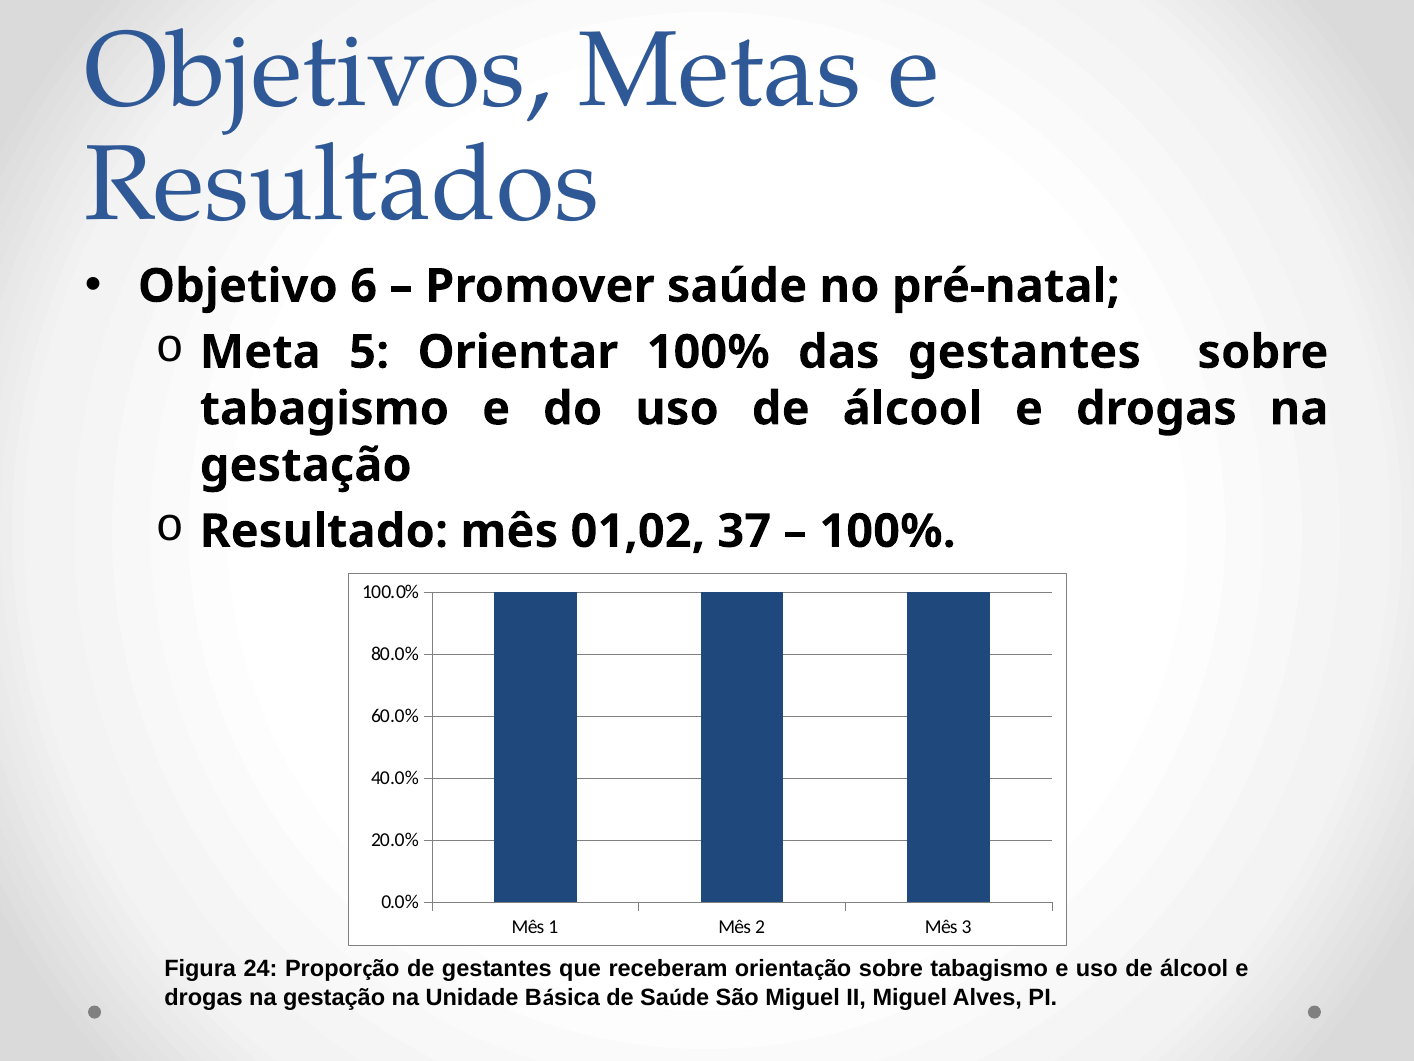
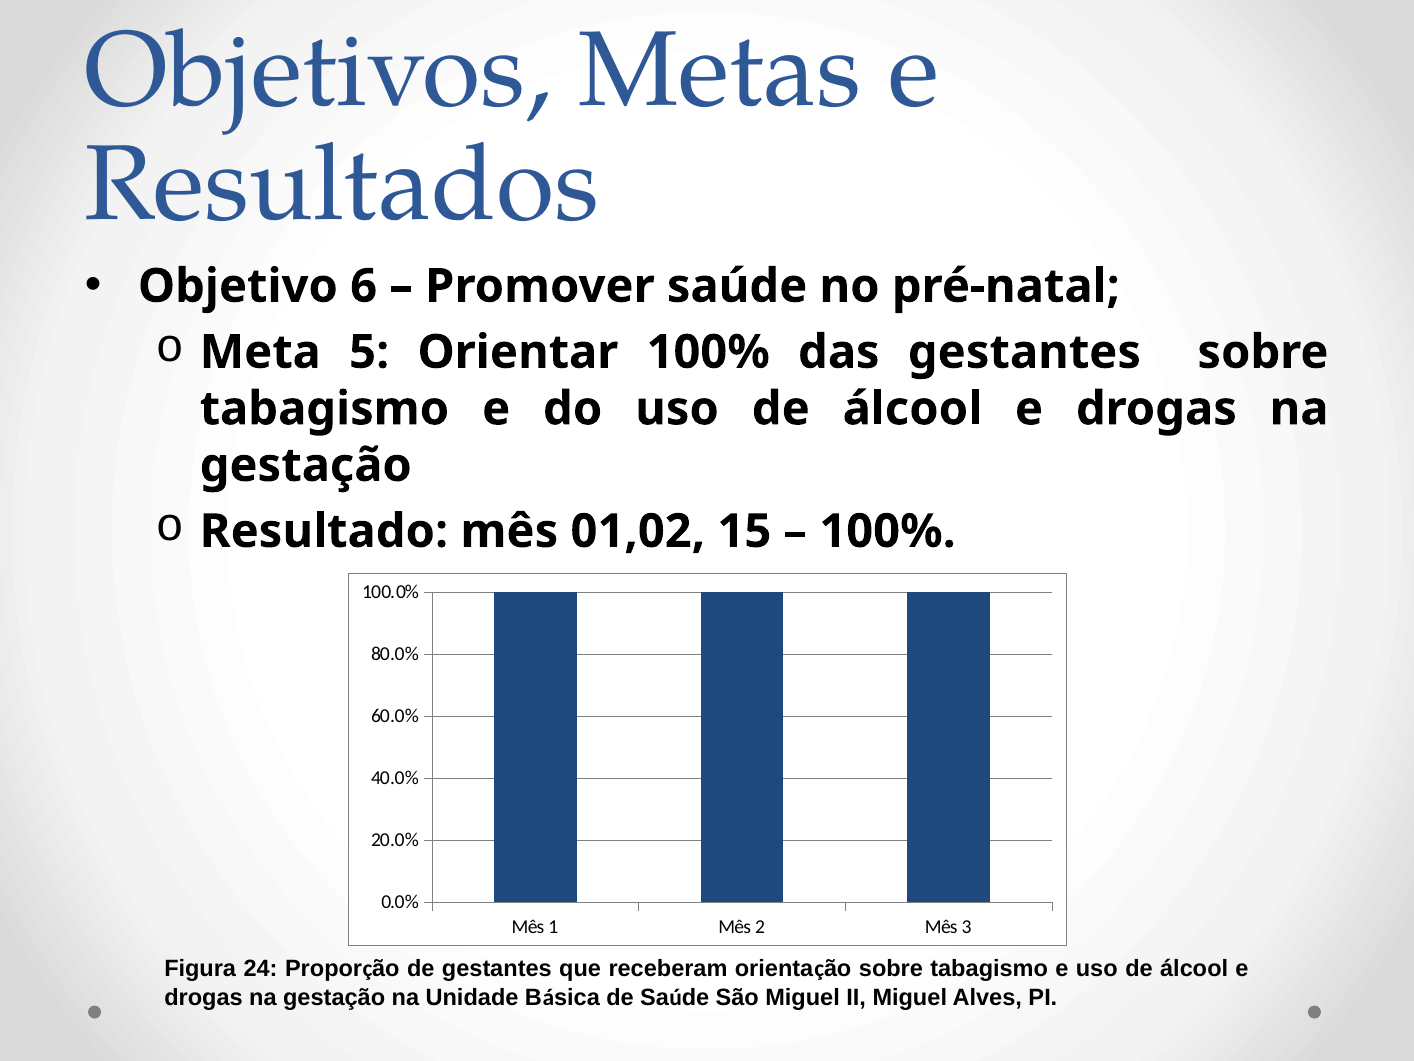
37: 37 -> 15
